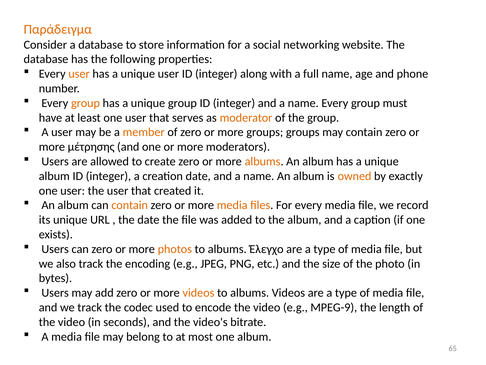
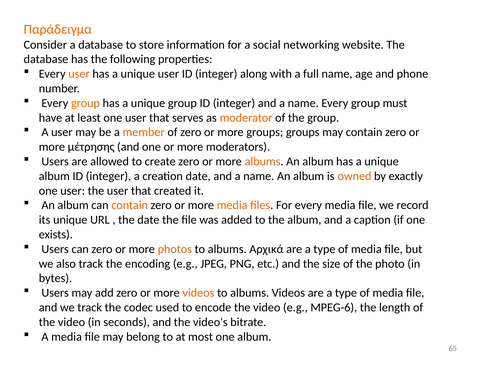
Έλεγχο: Έλεγχο -> Αρχικά
MPEG-9: MPEG-9 -> MPEG-6
